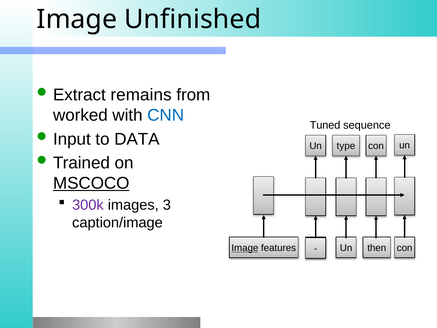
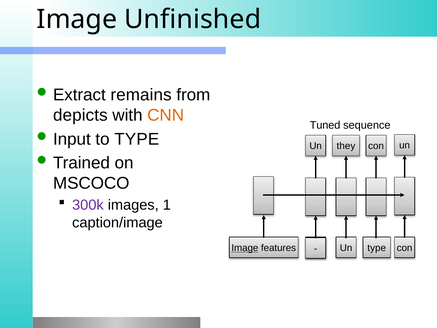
worked: worked -> depicts
CNN colour: blue -> orange
to DATA: DATA -> TYPE
type: type -> they
MSCOCO underline: present -> none
3: 3 -> 1
Un then: then -> type
